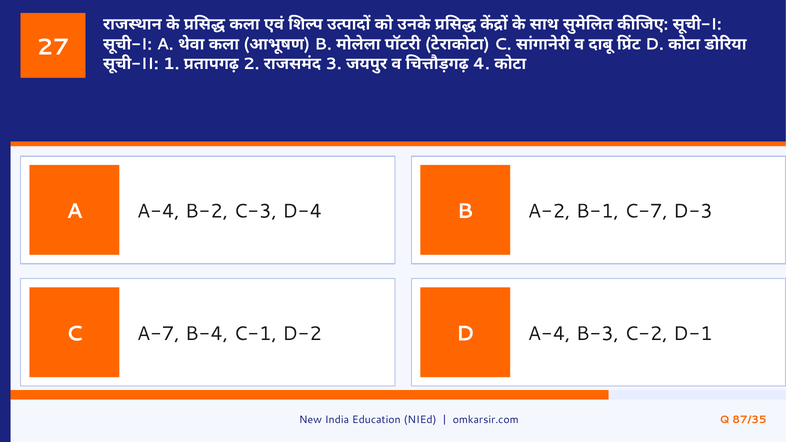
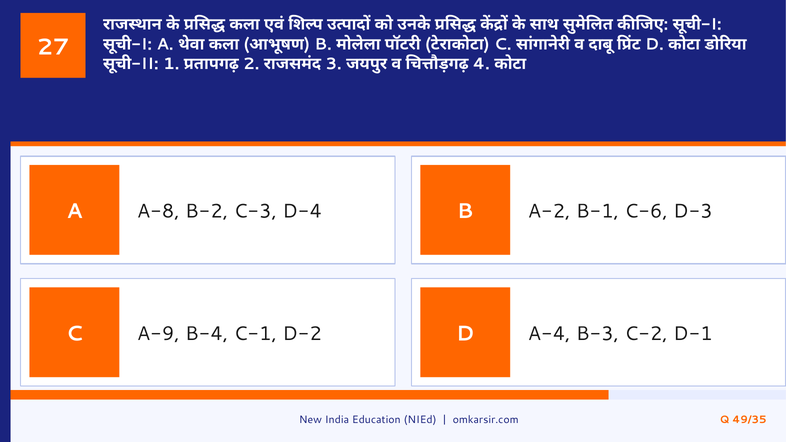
A A-4: A-4 -> A-8
C-7: C-7 -> C-6
A-7: A-7 -> A-9
87/35: 87/35 -> 49/35
